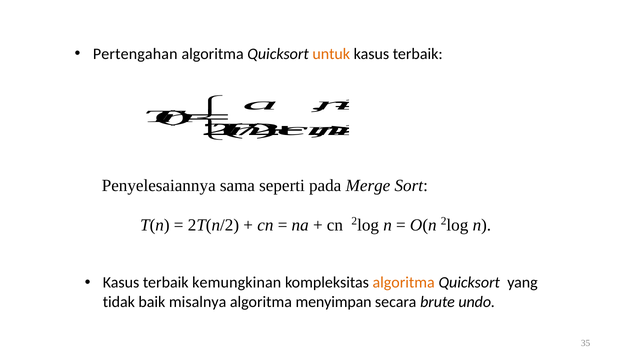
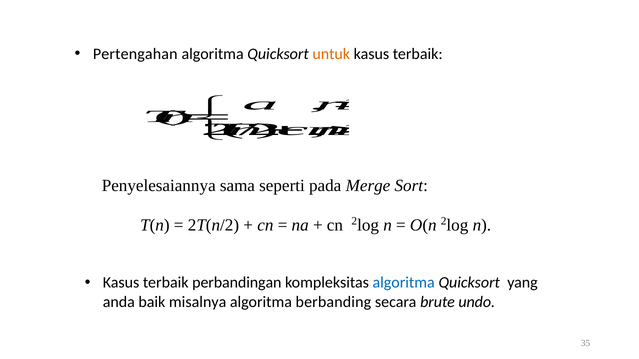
kemungkinan: kemungkinan -> perbandingan
algoritma at (404, 283) colour: orange -> blue
tidak: tidak -> anda
menyimpan: menyimpan -> berbanding
